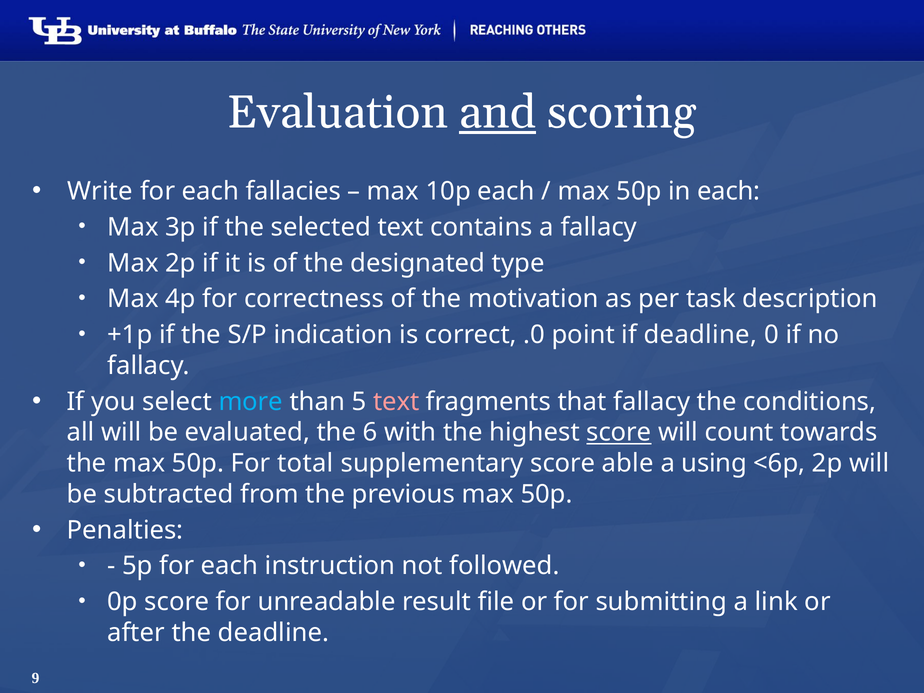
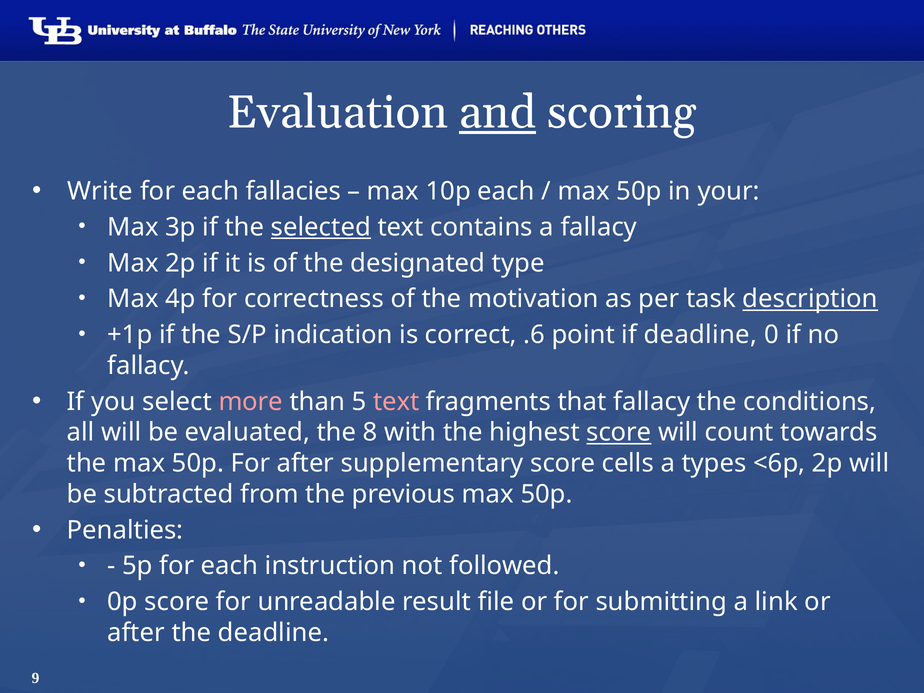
in each: each -> your
selected underline: none -> present
description underline: none -> present
.0: .0 -> .6
more colour: light blue -> pink
6: 6 -> 8
For total: total -> after
able: able -> cells
using: using -> types
